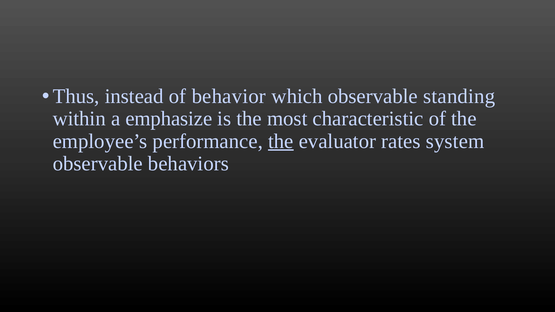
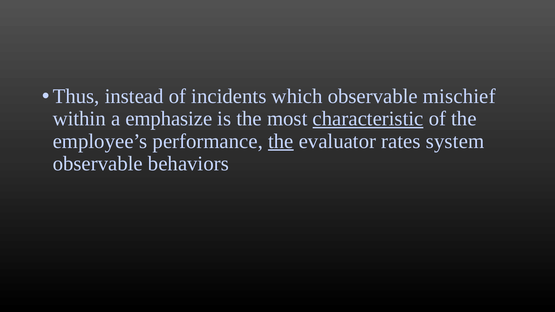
behavior: behavior -> incidents
standing: standing -> mischief
characteristic underline: none -> present
